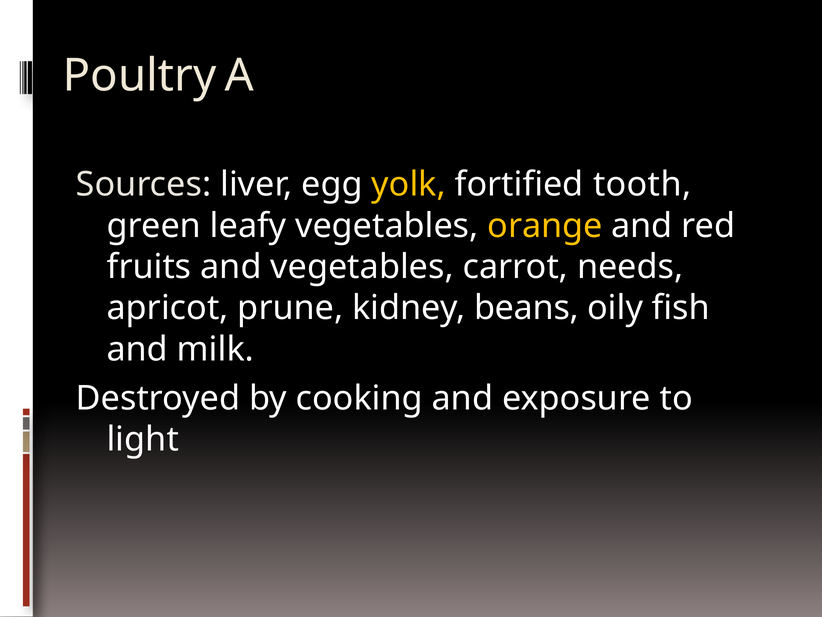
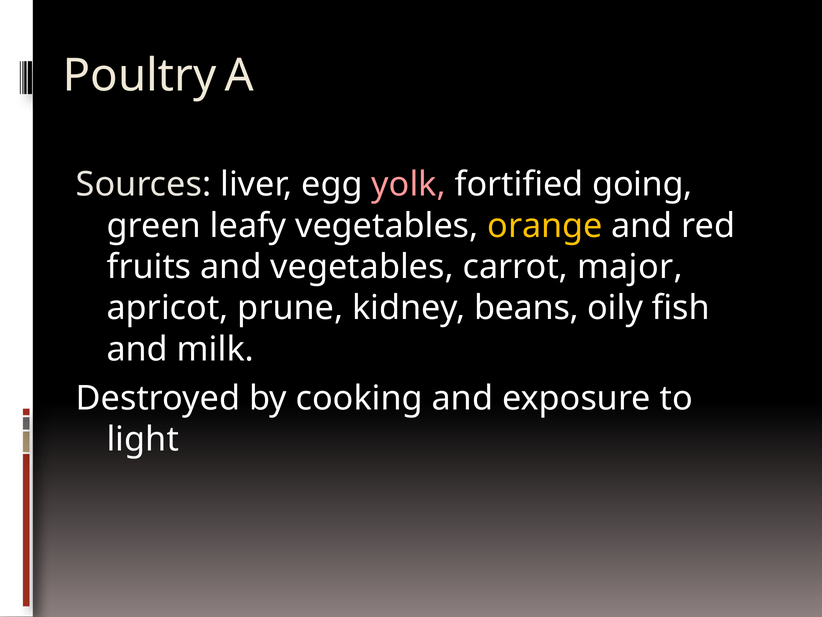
yolk colour: yellow -> pink
tooth: tooth -> going
needs: needs -> major
